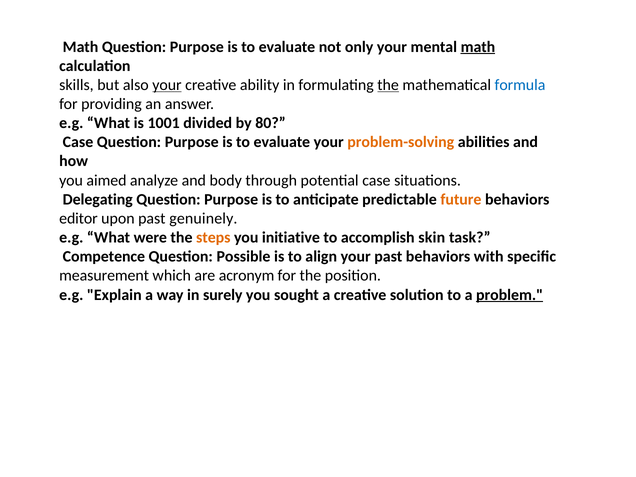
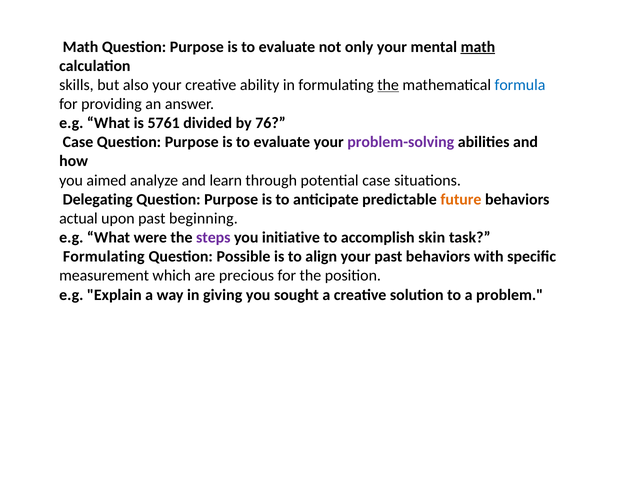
your at (167, 85) underline: present -> none
1001: 1001 -> 5761
80: 80 -> 76
problem-solving colour: orange -> purple
body: body -> learn
editor: editor -> actual
genuinely: genuinely -> beginning
steps colour: orange -> purple
Competence at (104, 257): Competence -> Formulating
acronym: acronym -> precious
surely: surely -> giving
problem underline: present -> none
